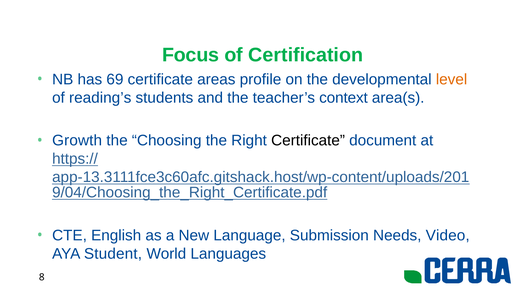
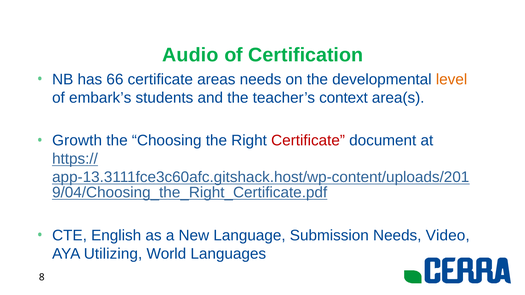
Focus: Focus -> Audio
69: 69 -> 66
areas profile: profile -> needs
reading’s: reading’s -> embark’s
Certificate at (308, 141) colour: black -> red
Student: Student -> Utilizing
